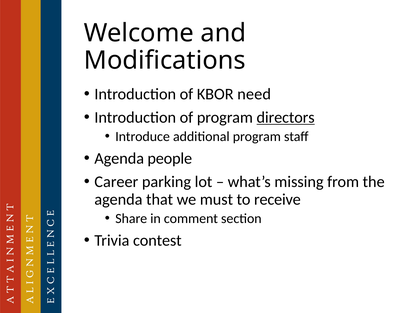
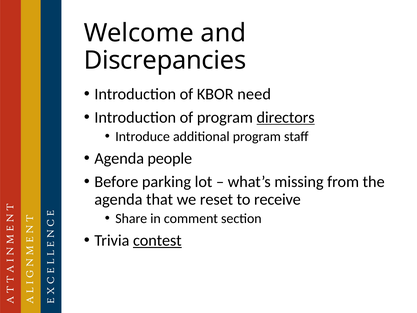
Modifications: Modifications -> Discrepancies
Career: Career -> Before
must: must -> reset
contest underline: none -> present
